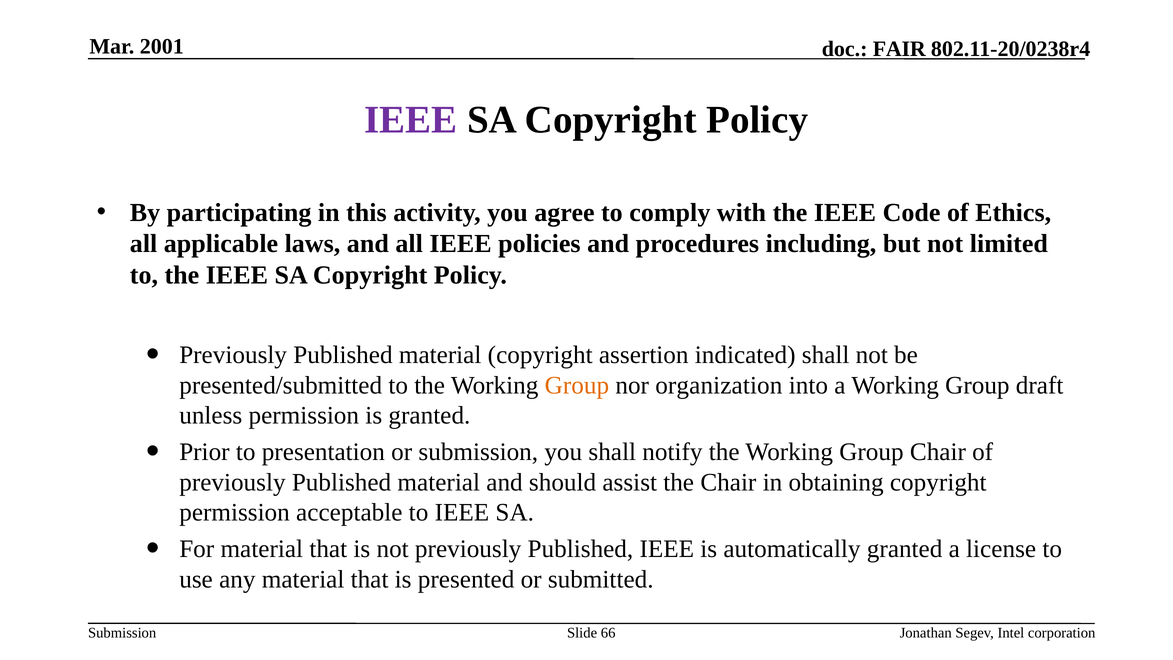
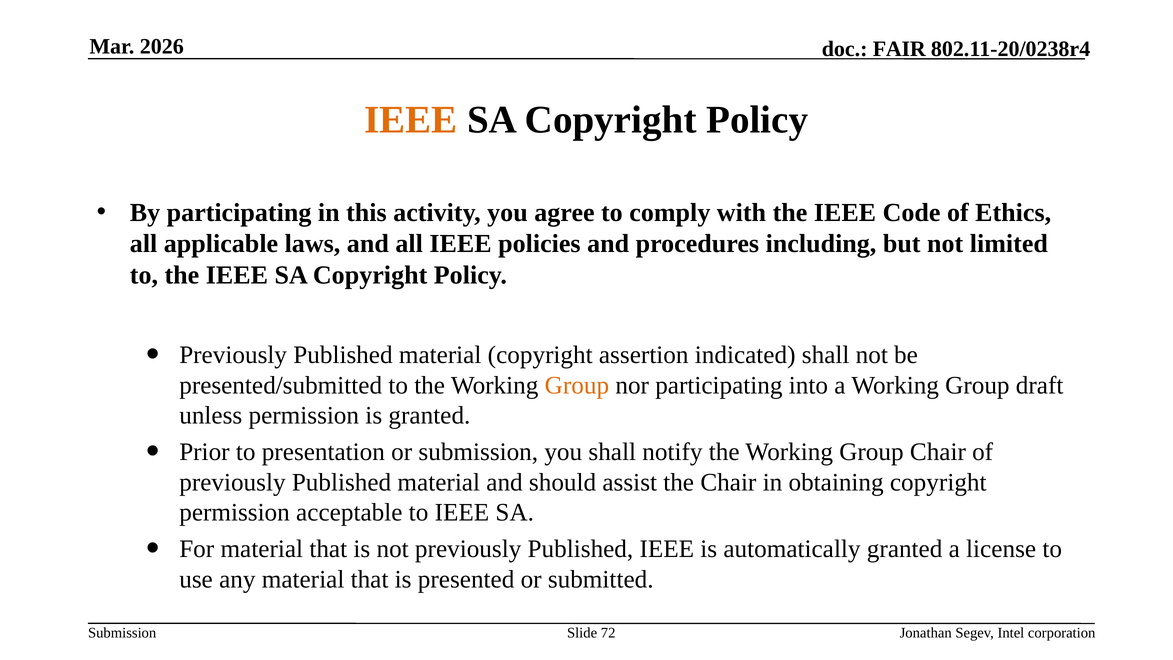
2001: 2001 -> 2026
IEEE at (411, 120) colour: purple -> orange
nor organization: organization -> participating
66: 66 -> 72
